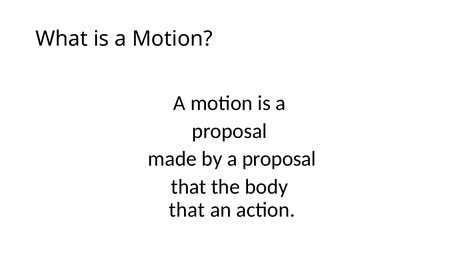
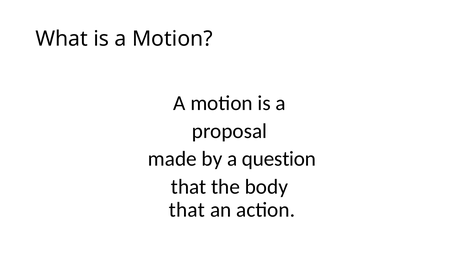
by a proposal: proposal -> question
